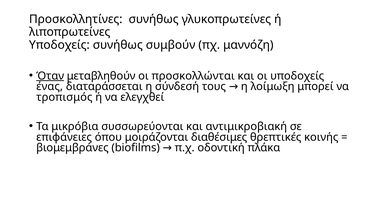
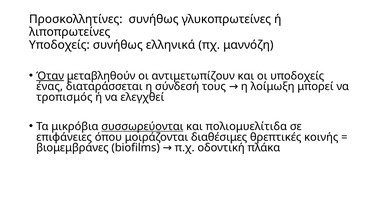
συμβούν: συμβούν -> ελληνικά
προσκολλώνται: προσκολλώνται -> αντιμετωπίζουν
συσσωρεύονται underline: none -> present
αντιμικροβιακή: αντιμικροβιακή -> πολιομυελίτιδα
